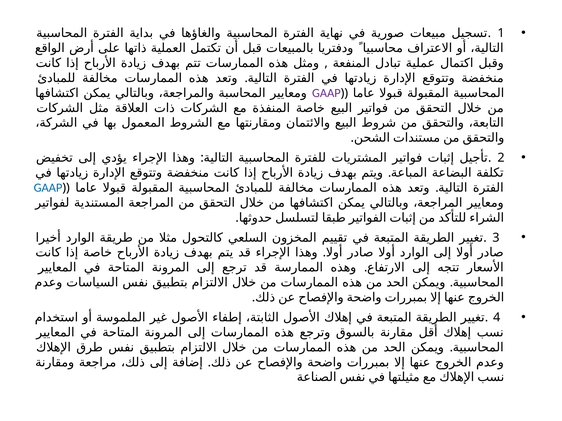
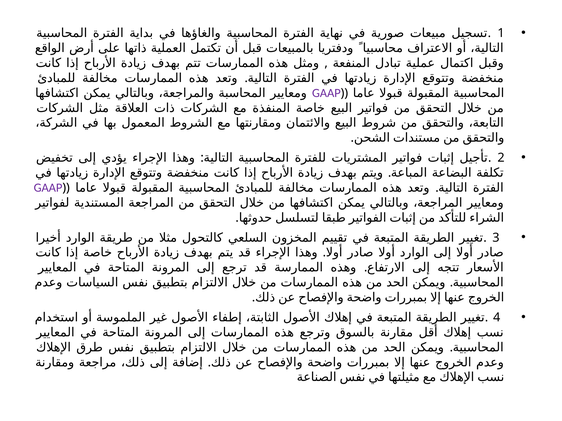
GAAP at (48, 188) colour: blue -> purple
